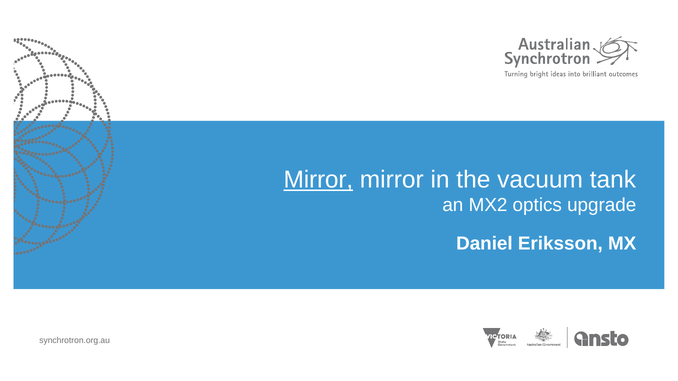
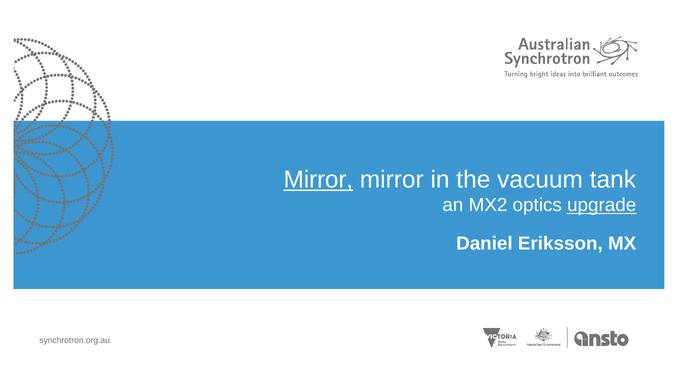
upgrade underline: none -> present
